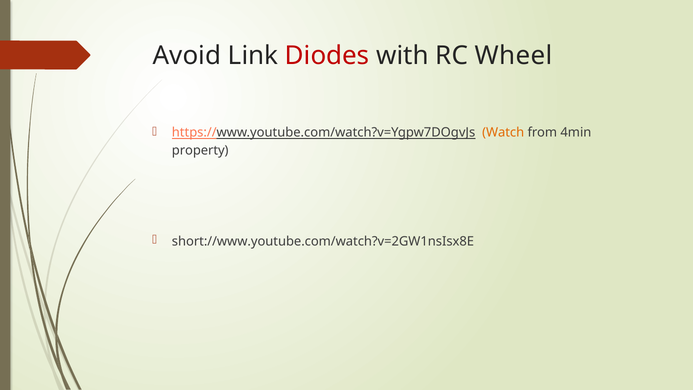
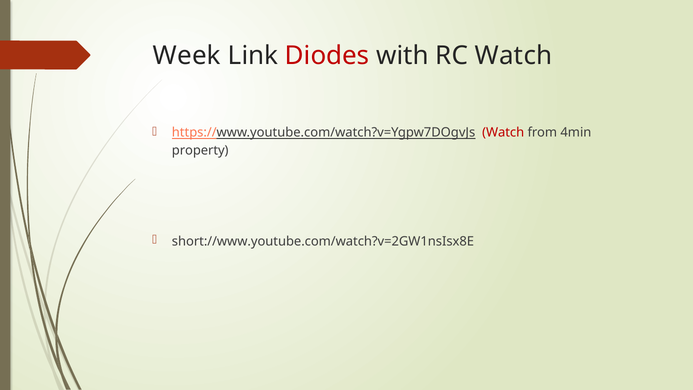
Avoid: Avoid -> Week
RC Wheel: Wheel -> Watch
Watch at (503, 133) colour: orange -> red
